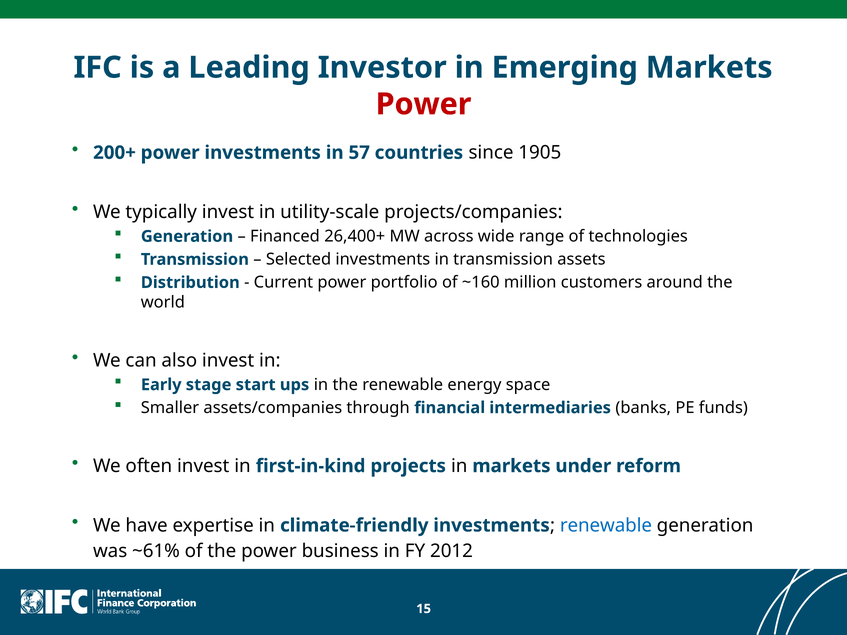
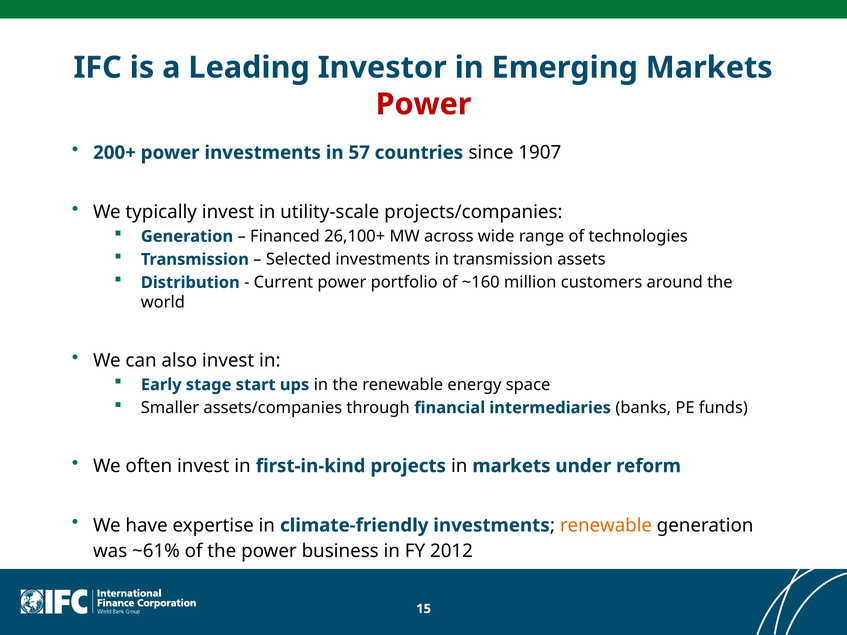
1905: 1905 -> 1907
26,400+: 26,400+ -> 26,100+
renewable at (606, 526) colour: blue -> orange
